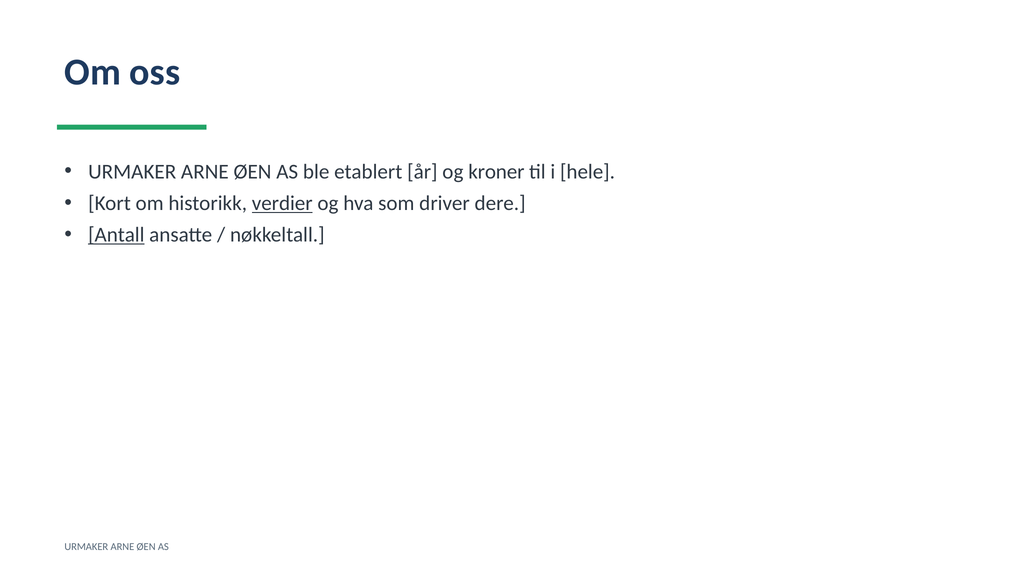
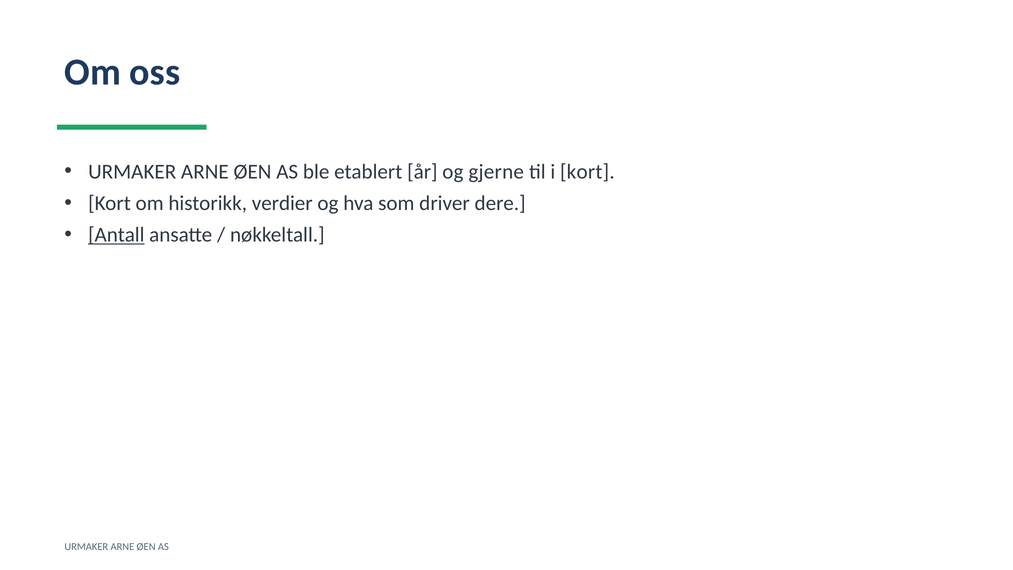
kroner: kroner -> gjerne
i hele: hele -> kort
verdier underline: present -> none
